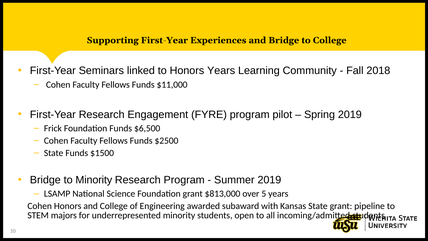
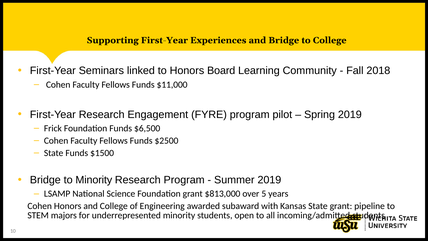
Honors Years: Years -> Board
